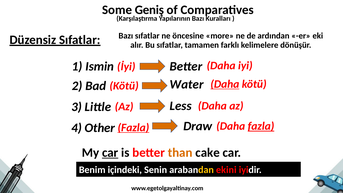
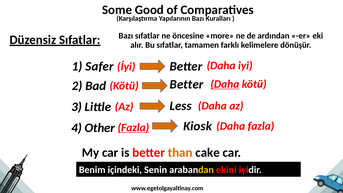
Geniş: Geniş -> Good
Ismin: Ismin -> Safer
Water at (187, 84): Water -> Better
Draw: Draw -> Kiosk
fazla at (261, 126) underline: present -> none
car at (110, 153) underline: present -> none
